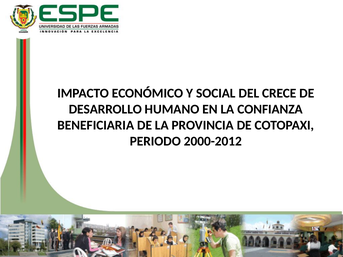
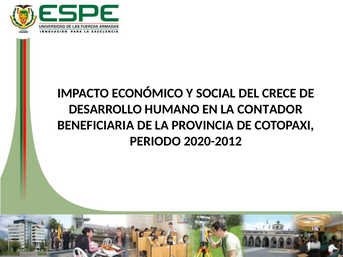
CONFIANZA: CONFIANZA -> CONTADOR
2000-2012: 2000-2012 -> 2020-2012
